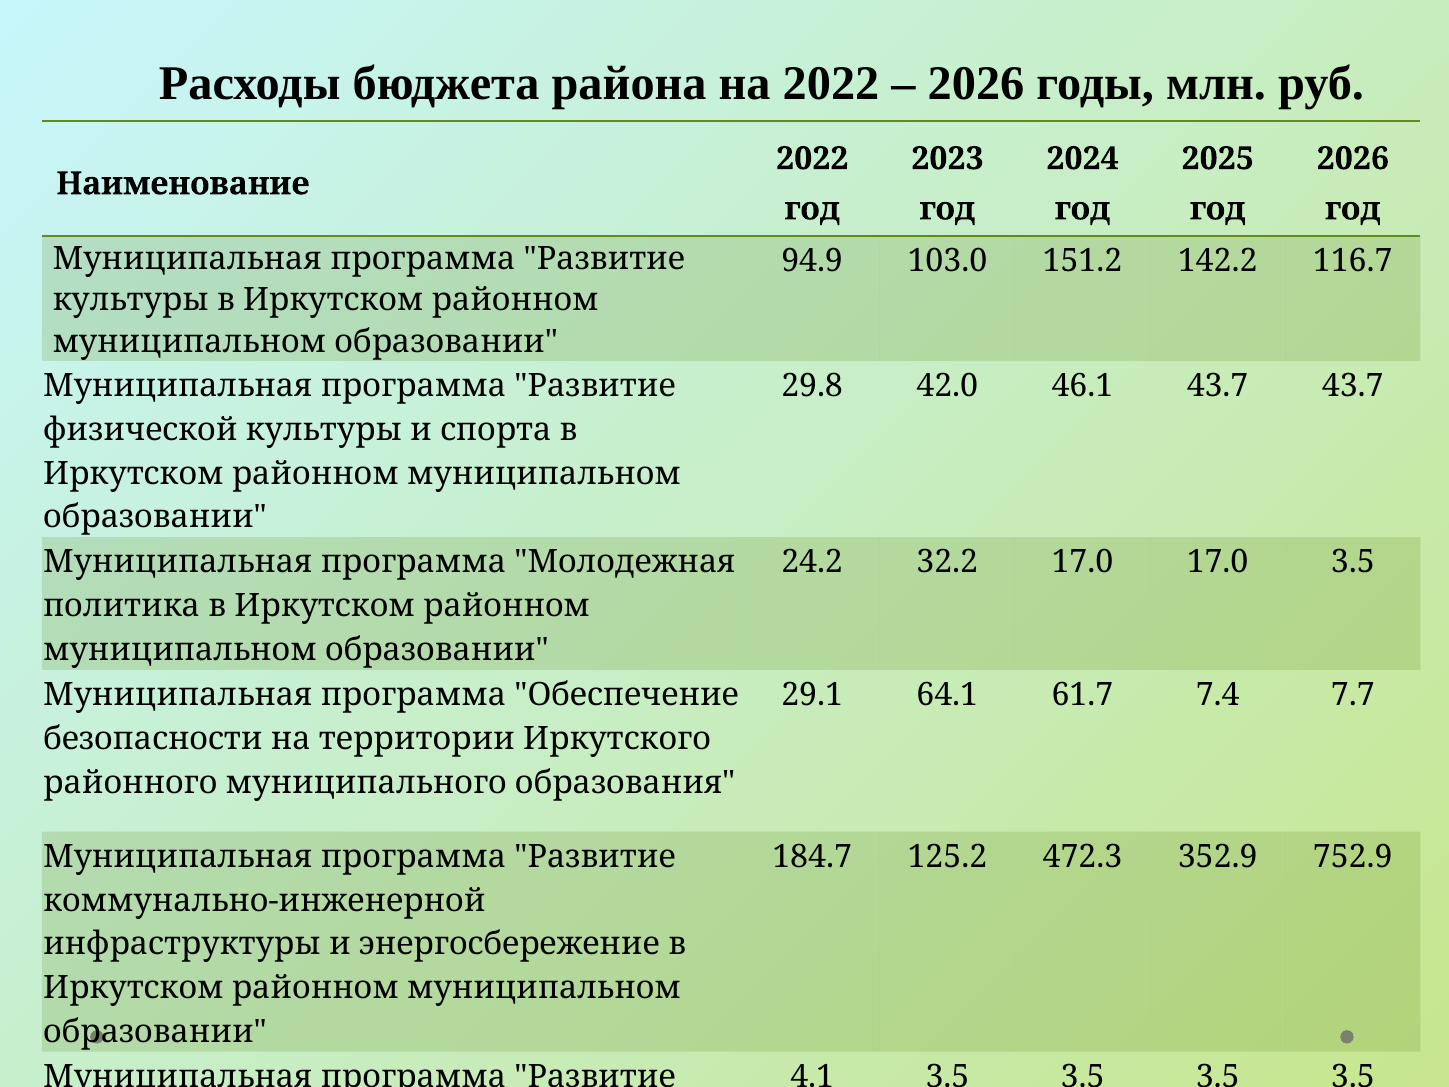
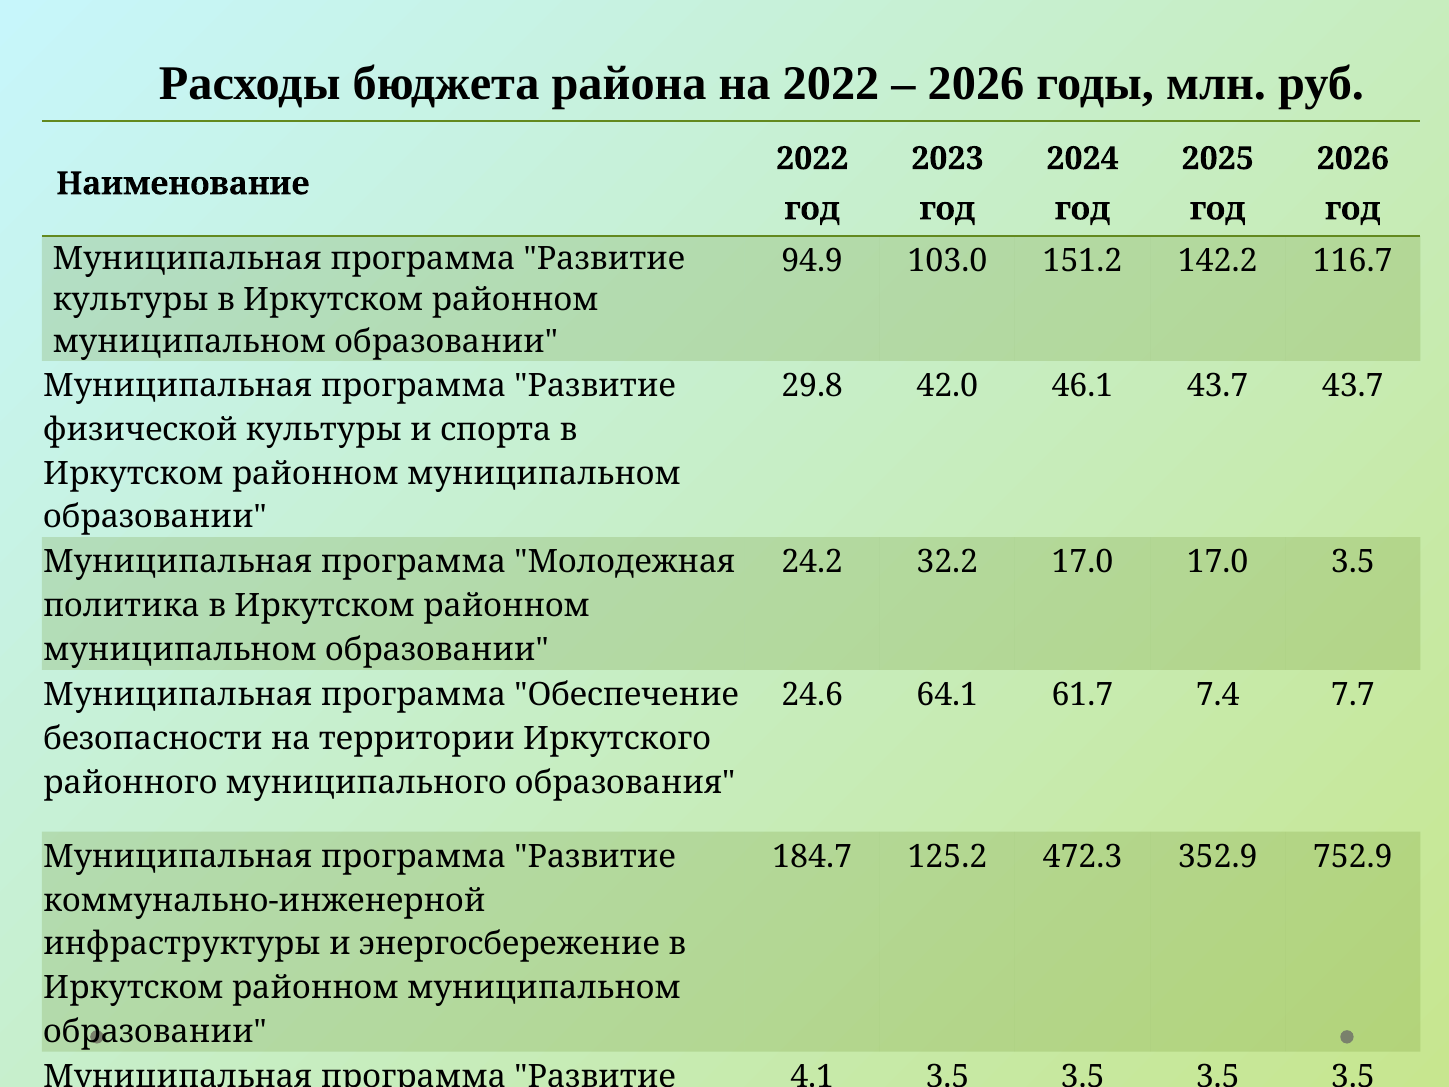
29.1: 29.1 -> 24.6
